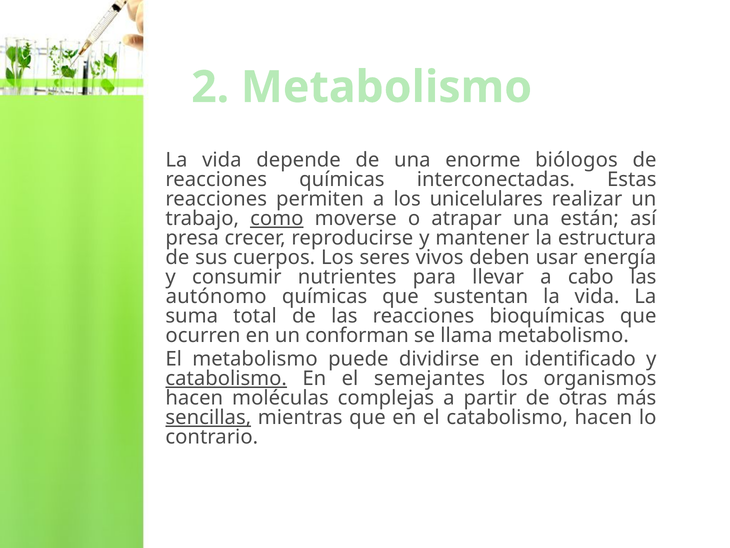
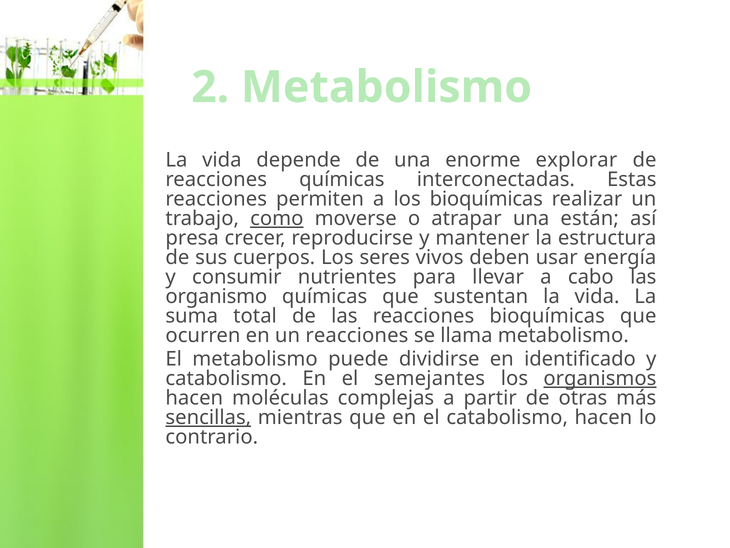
biólogos: biólogos -> explorar
los unicelulares: unicelulares -> bioquímicas
autónomo: autónomo -> organismo
un conforman: conforman -> reacciones
catabolismo at (226, 378) underline: present -> none
organismos underline: none -> present
